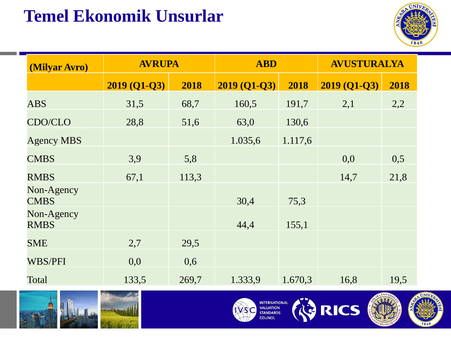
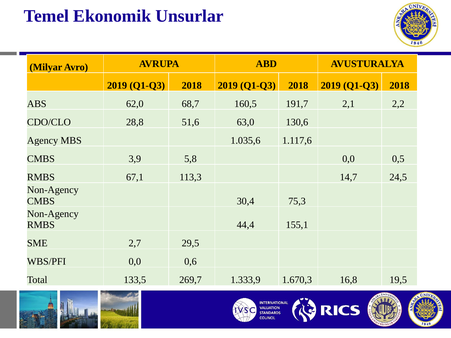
31,5: 31,5 -> 62,0
21,8: 21,8 -> 24,5
